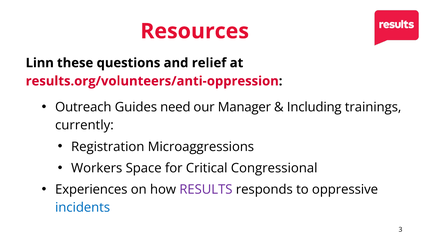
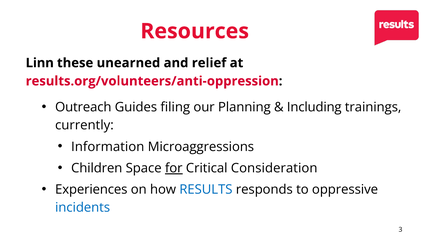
questions: questions -> unearned
need: need -> filing
Manager: Manager -> Planning
Registration: Registration -> Information
Workers: Workers -> Children
for underline: none -> present
Congressional: Congressional -> Consideration
RESULTS colour: purple -> blue
